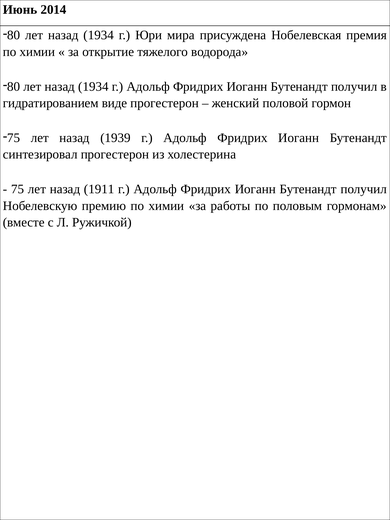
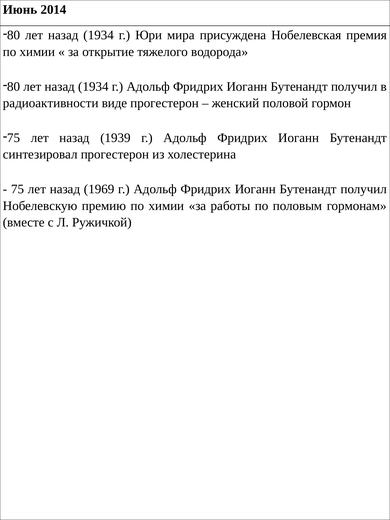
гидратированием: гидратированием -> радиоактивности
1911: 1911 -> 1969
